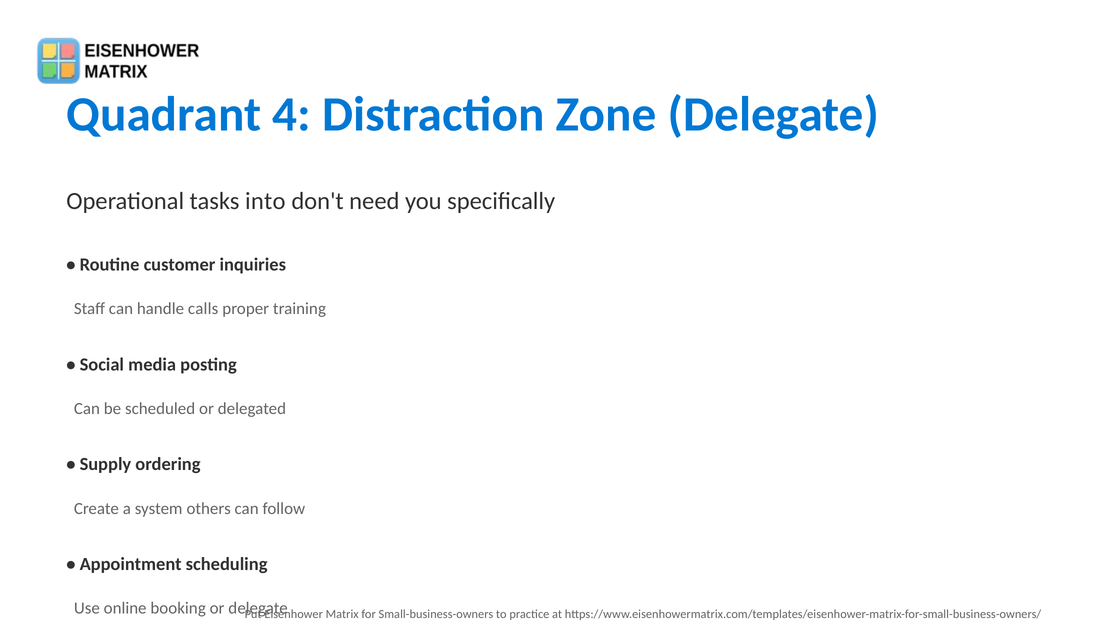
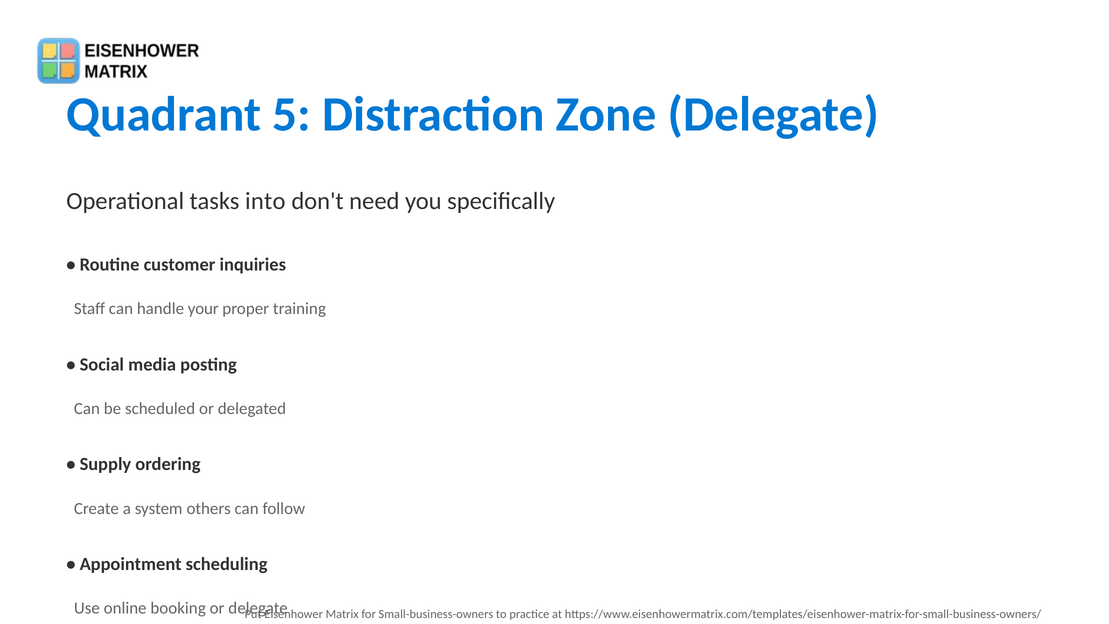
4: 4 -> 5
calls: calls -> your
